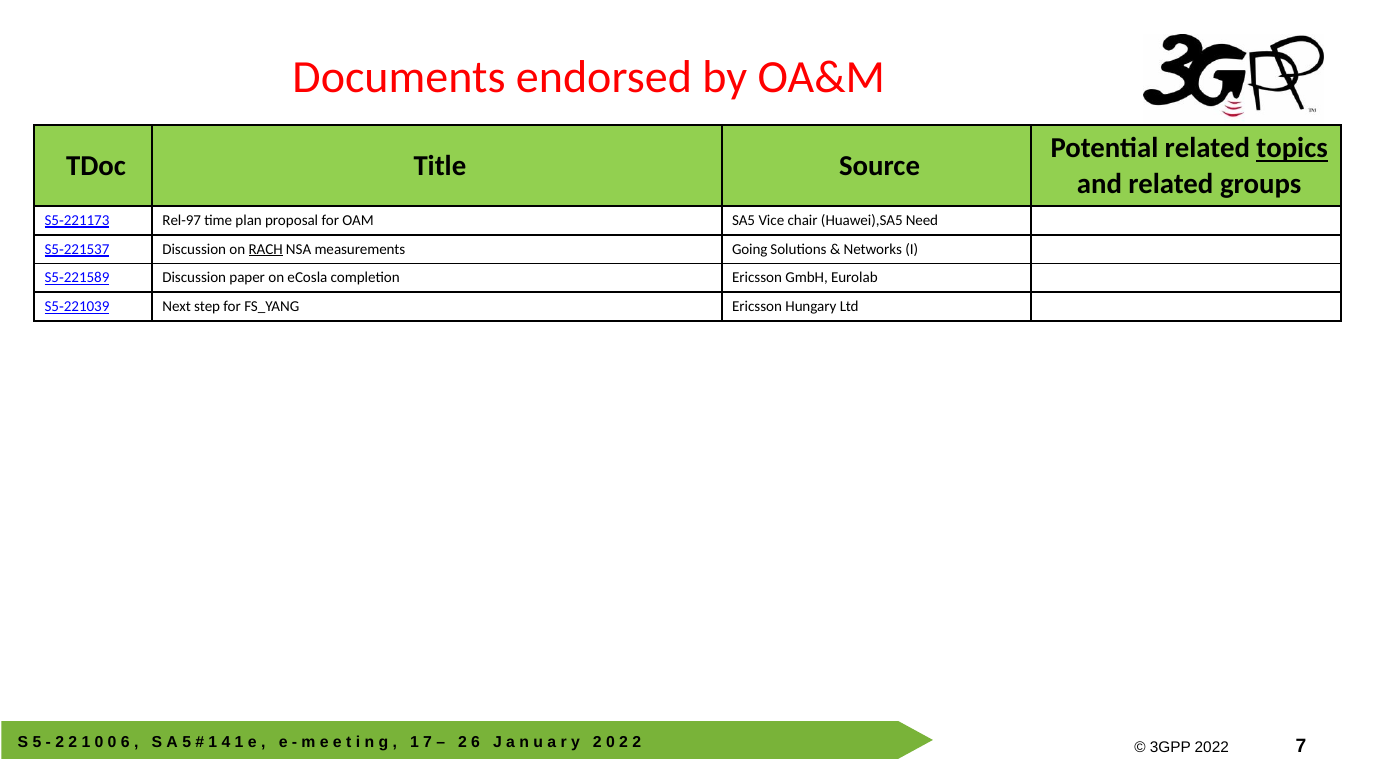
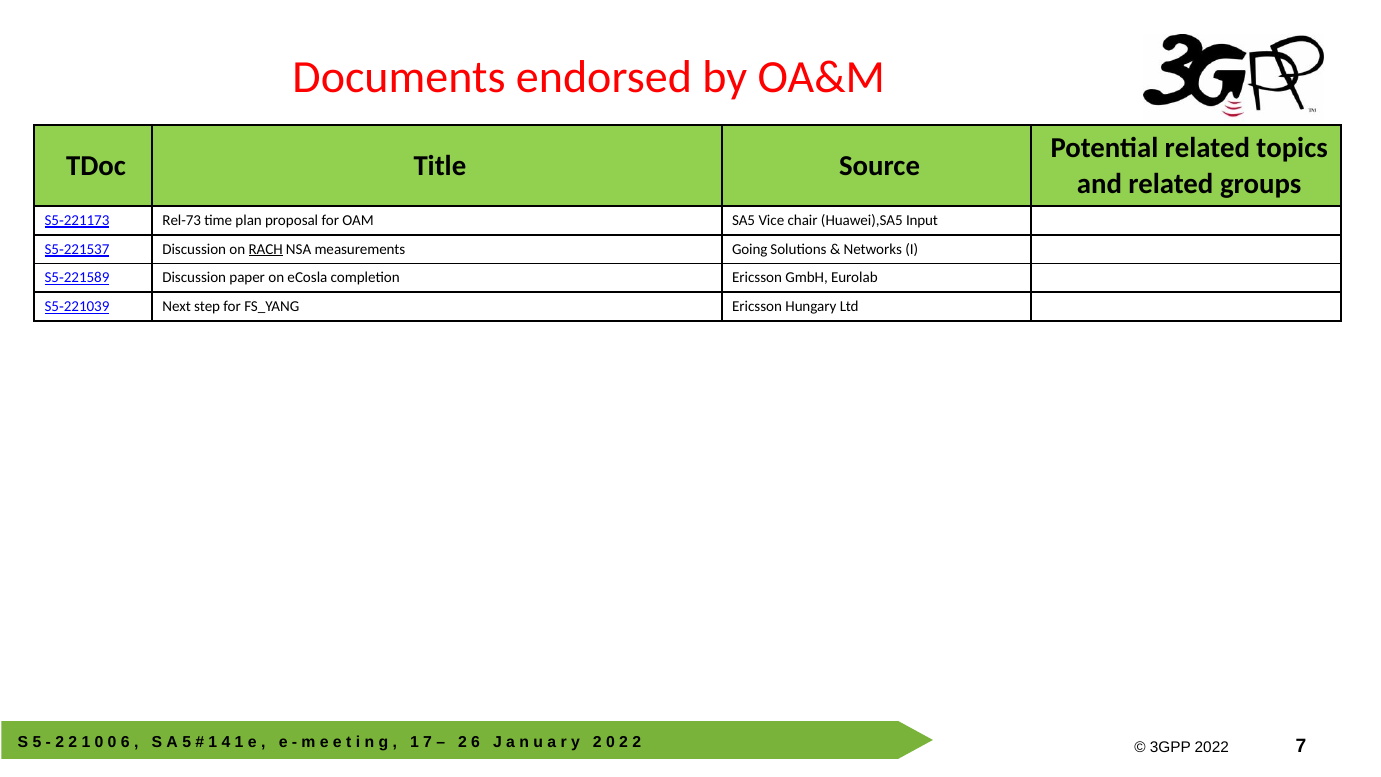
topics underline: present -> none
Rel-97: Rel-97 -> Rel-73
Need: Need -> Input
